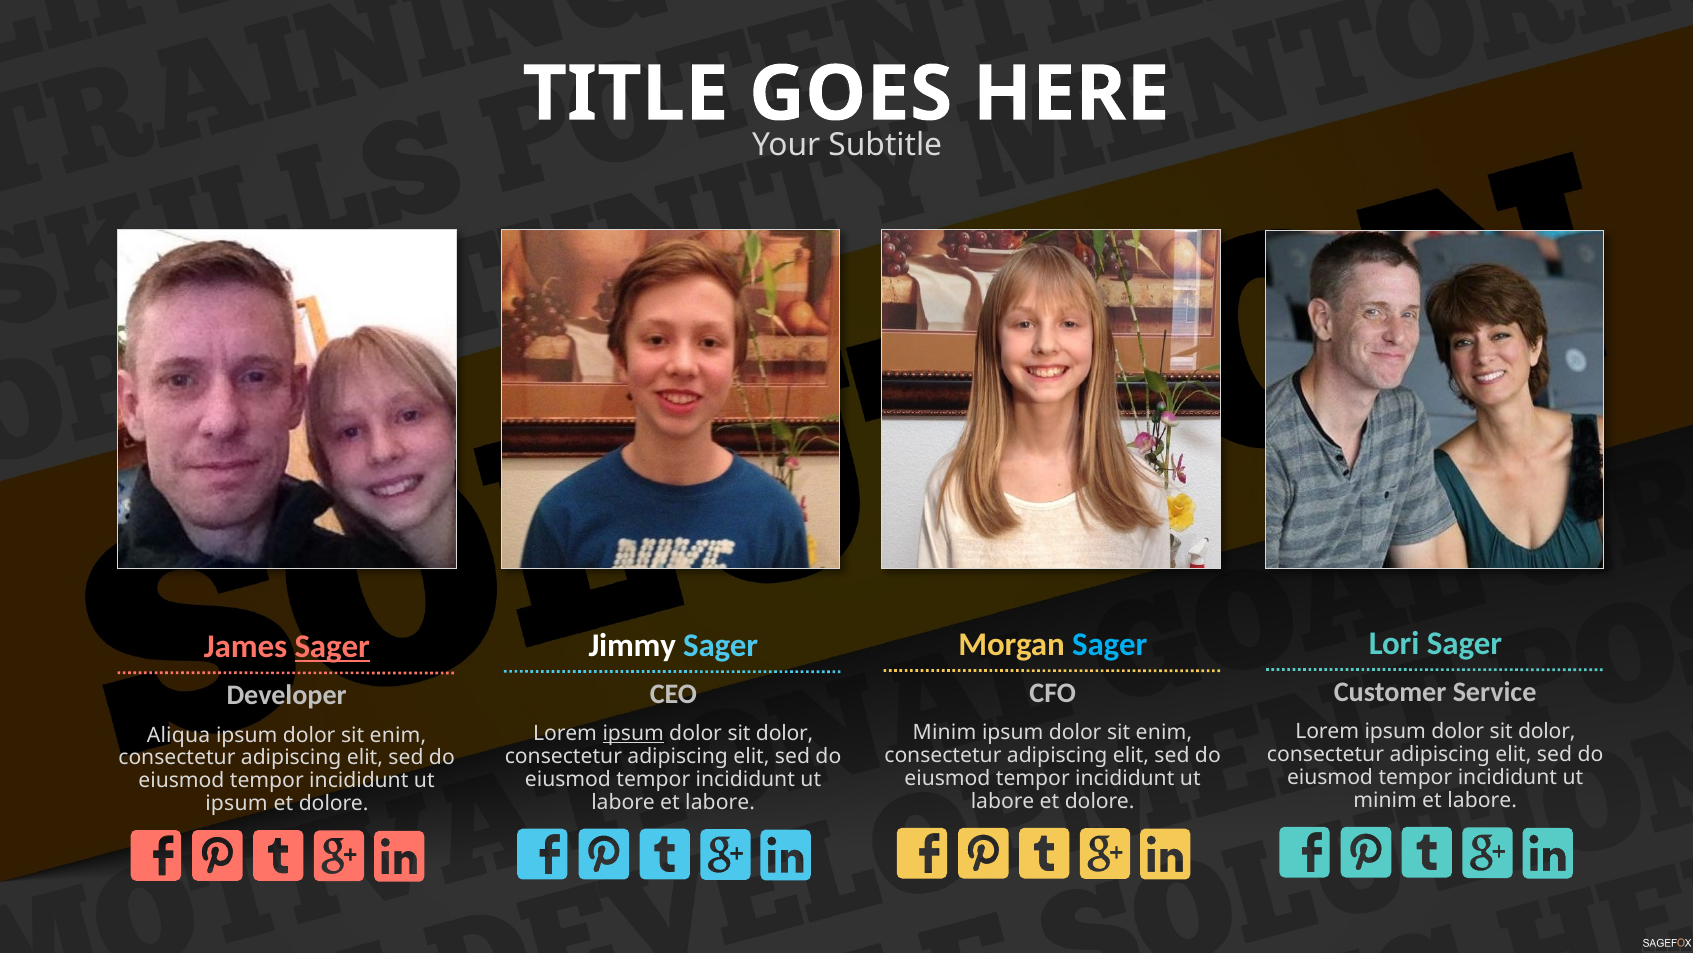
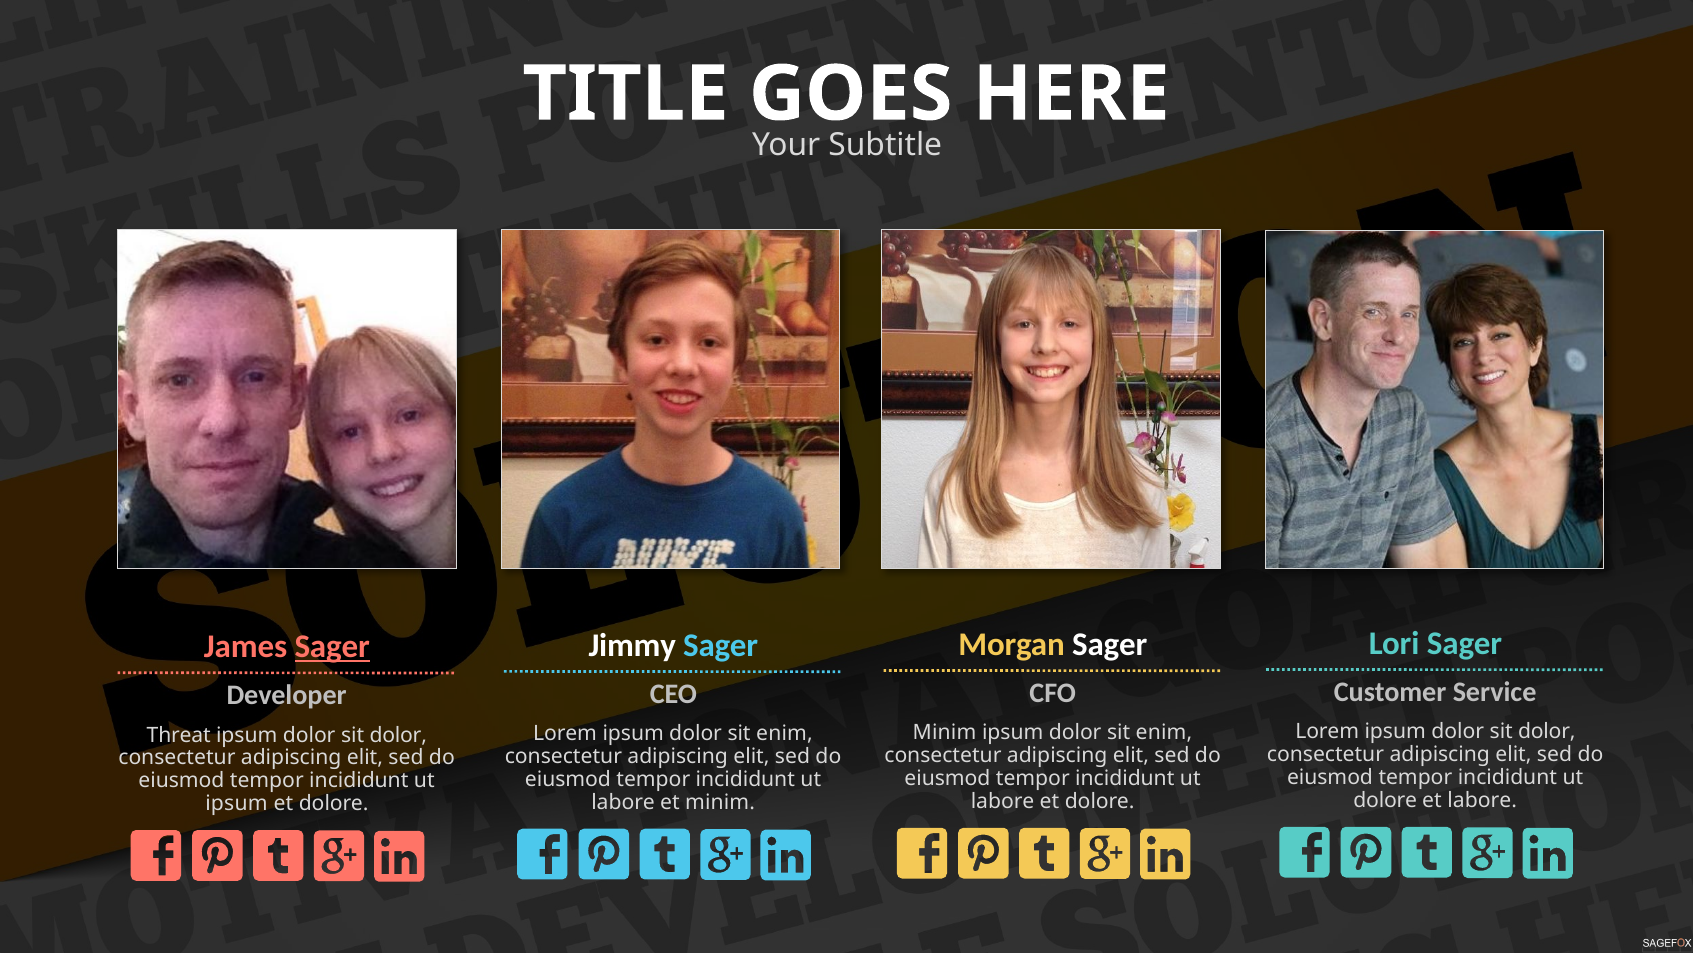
Sager at (1110, 644) colour: light blue -> white
ipsum at (633, 733) underline: present -> none
dolor at (785, 733): dolor -> enim
Aliqua: Aliqua -> Threat
enim at (398, 735): enim -> dolor
minim at (1385, 800): minim -> dolore
labore et labore: labore -> minim
